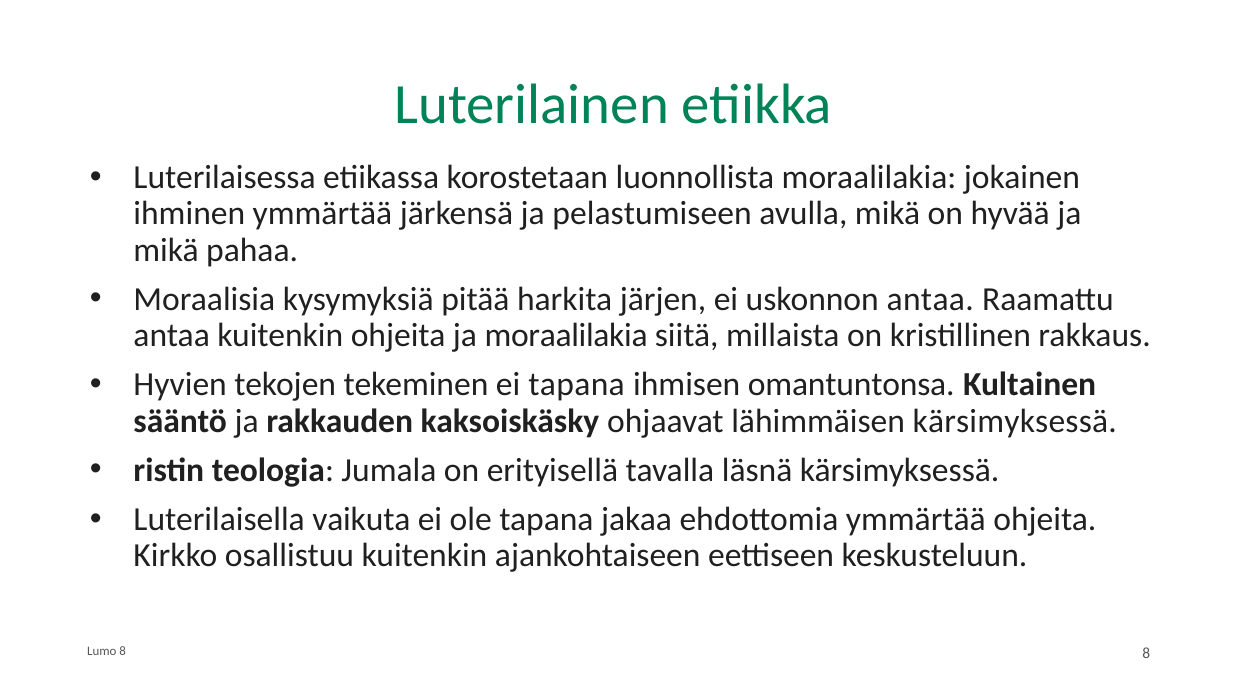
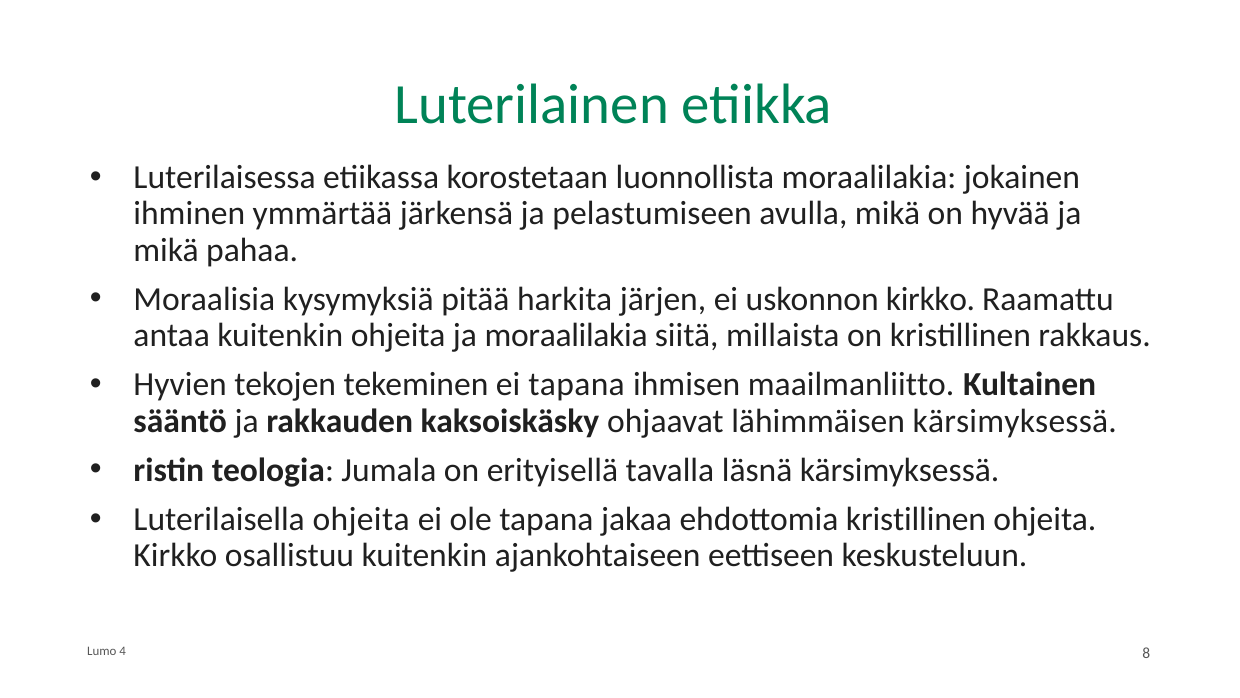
uskonnon antaa: antaa -> kirkko
omantuntonsa: omantuntonsa -> maailmanliitto
Luterilaisella vaikuta: vaikuta -> ohjeita
ehdottomia ymmärtää: ymmärtää -> kristillinen
Lumo 8: 8 -> 4
